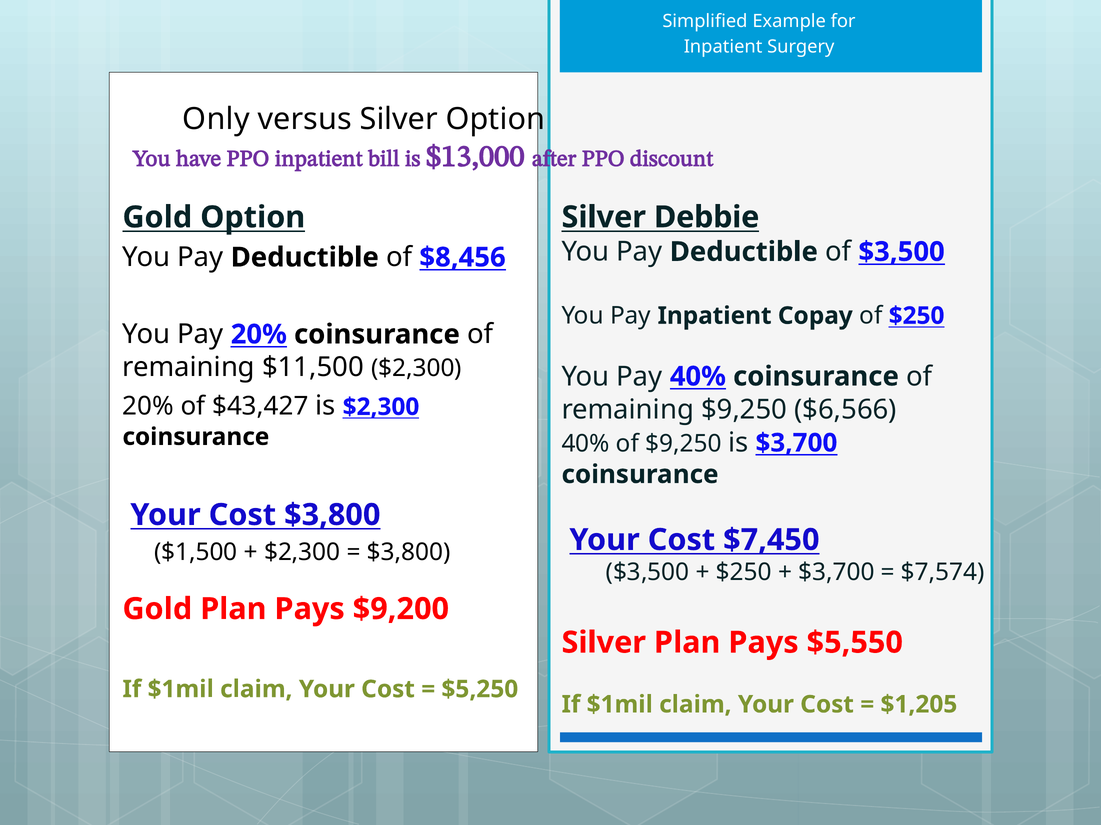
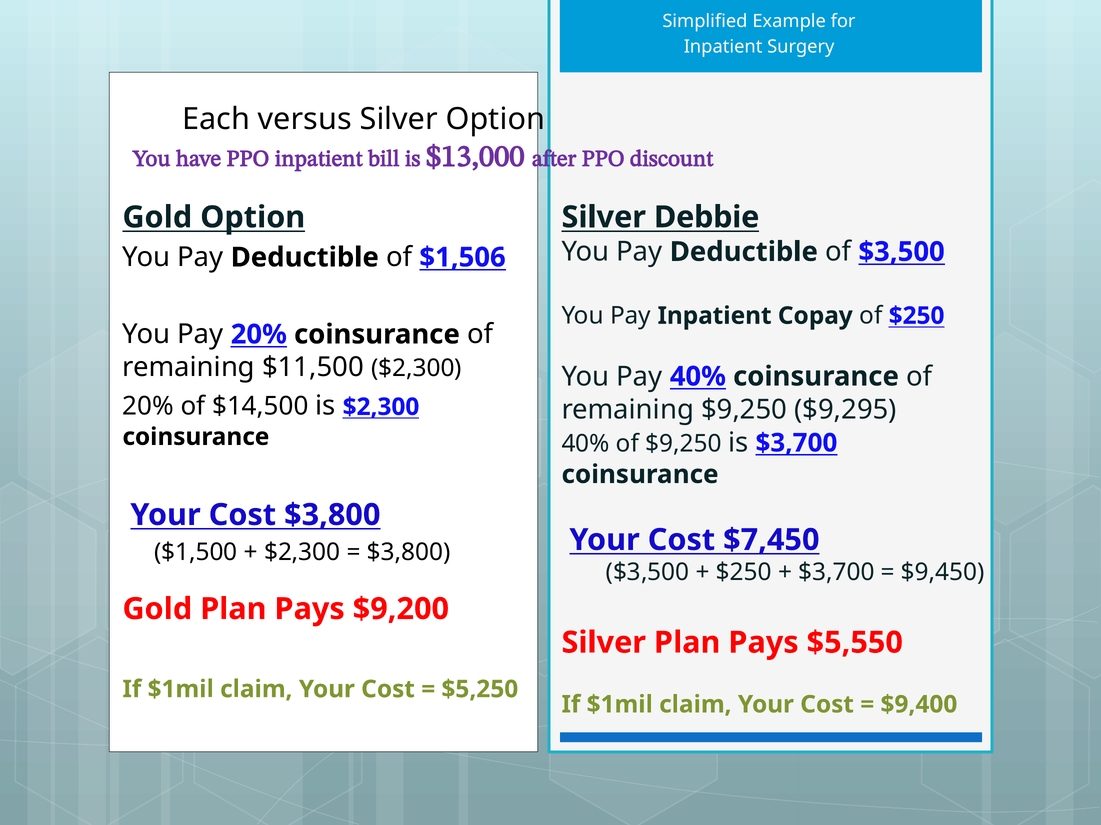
Only: Only -> Each
$8,456: $8,456 -> $1,506
$43,427: $43,427 -> $14,500
$6,566: $6,566 -> $9,295
$7,574: $7,574 -> $9,450
$1,205: $1,205 -> $9,400
